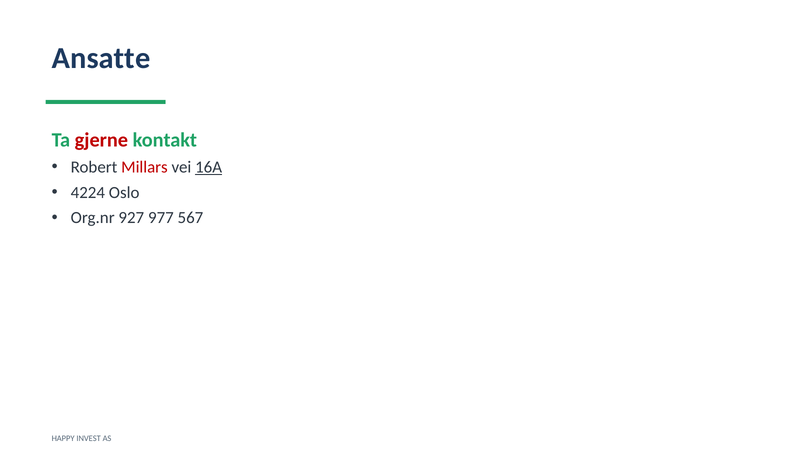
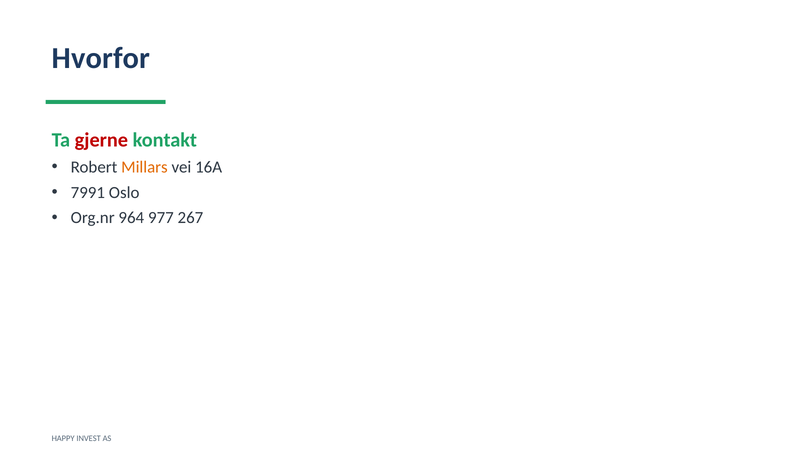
Ansatte: Ansatte -> Hvorfor
Millars colour: red -> orange
16A underline: present -> none
4224: 4224 -> 7991
927: 927 -> 964
567: 567 -> 267
